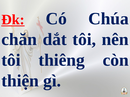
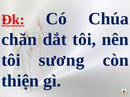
thiêng: thiêng -> sương
